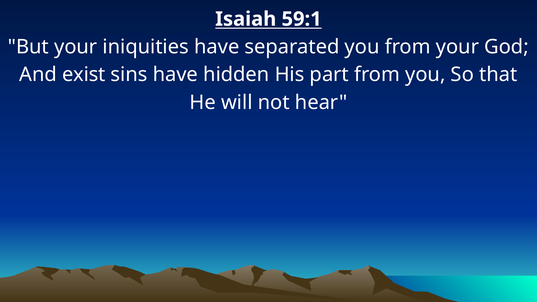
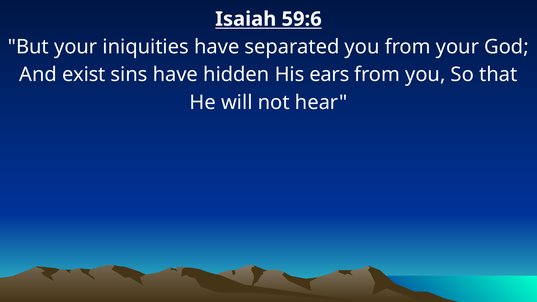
59:1: 59:1 -> 59:6
part: part -> ears
